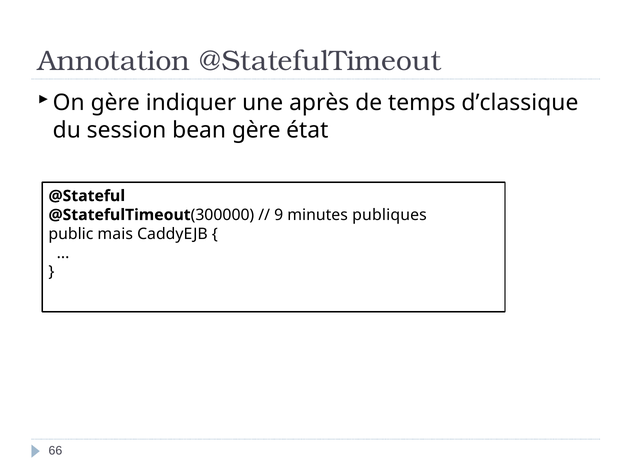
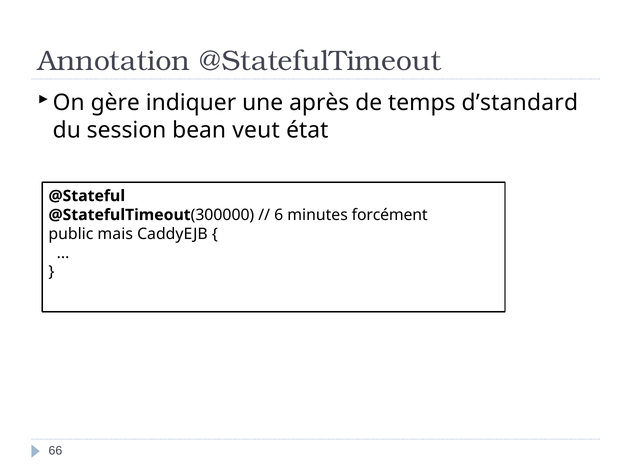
d’classique: d’classique -> d’standard
bean gère: gère -> veut
9: 9 -> 6
publiques: publiques -> forcément
